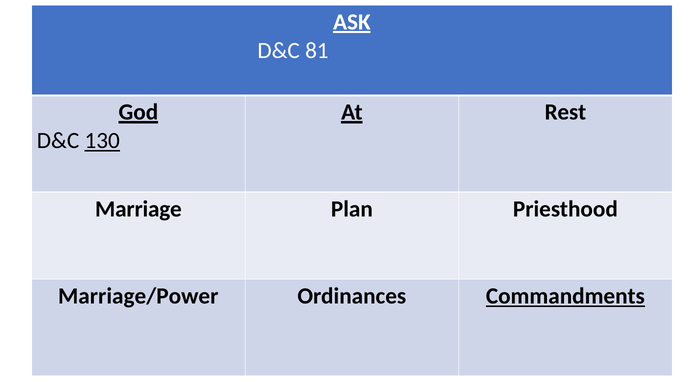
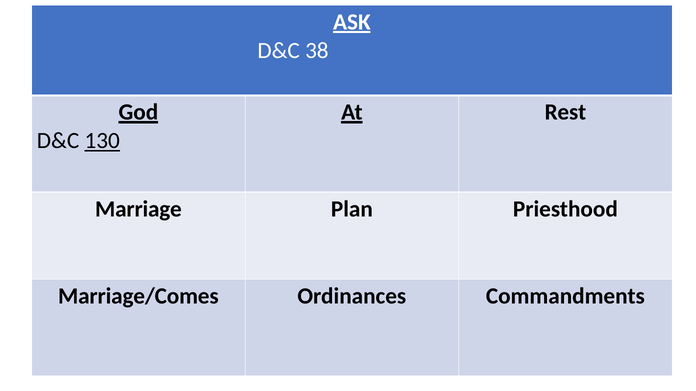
81: 81 -> 38
Marriage/Power: Marriage/Power -> Marriage/Comes
Commandments underline: present -> none
